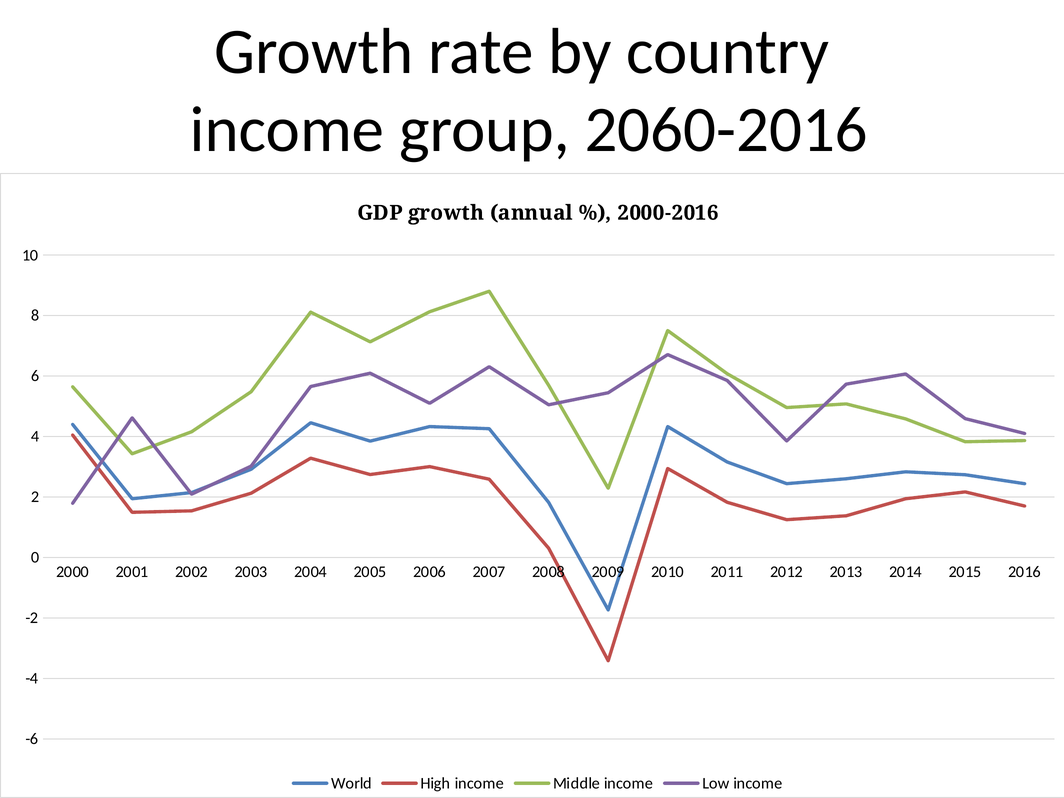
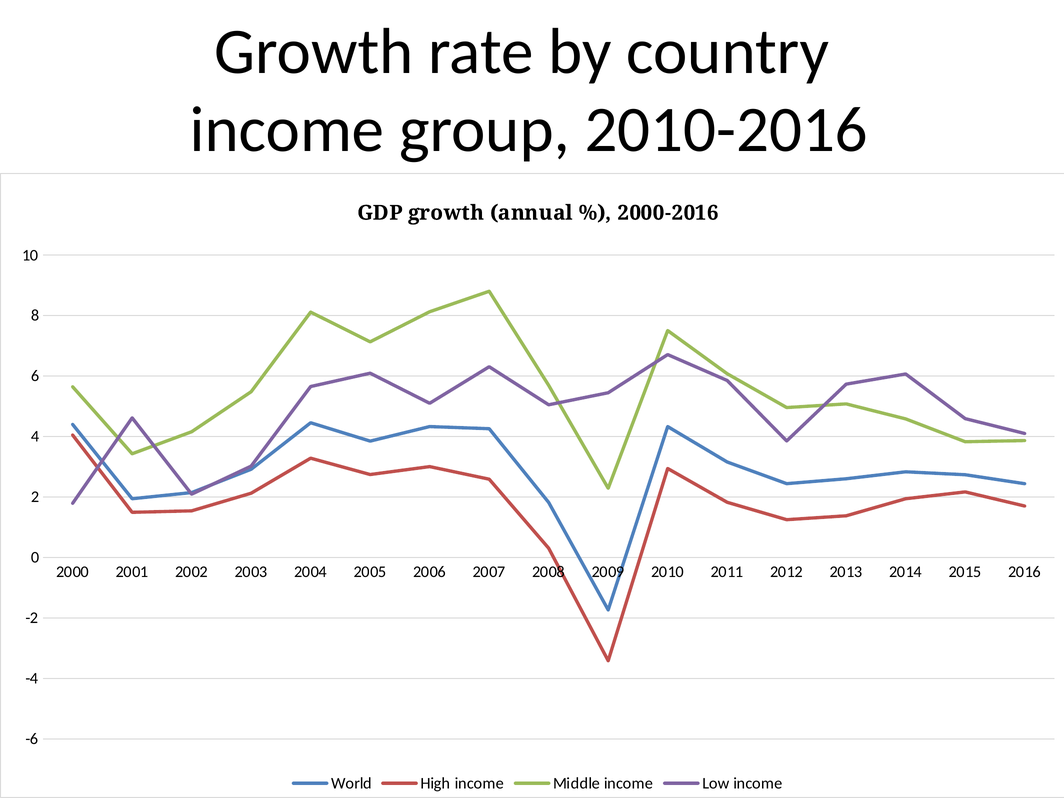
2060-2016: 2060-2016 -> 2010-2016
